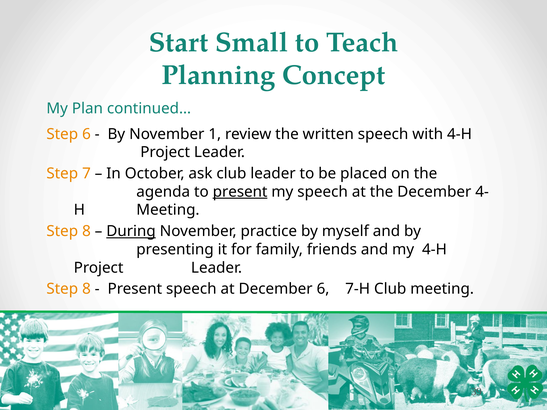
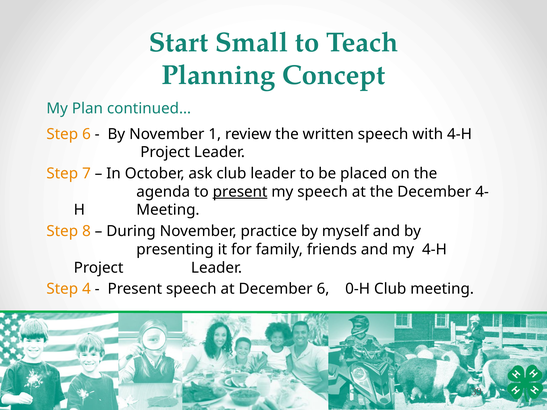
During underline: present -> none
8 at (86, 289): 8 -> 4
7-H: 7-H -> 0-H
